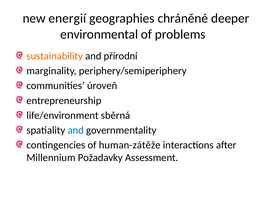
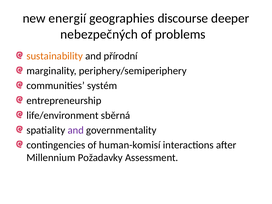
chráněné: chráněné -> discourse
environmental: environmental -> nebezpečných
úroveň: úroveň -> systém
and at (76, 130) colour: blue -> purple
human-zátěže: human-zátěže -> human-komisí
